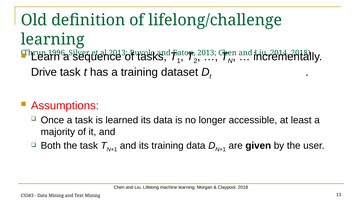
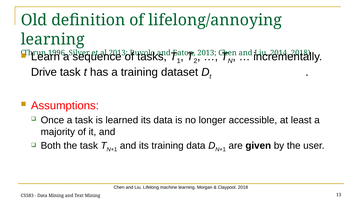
lifelong/challenge: lifelong/challenge -> lifelong/annoying
